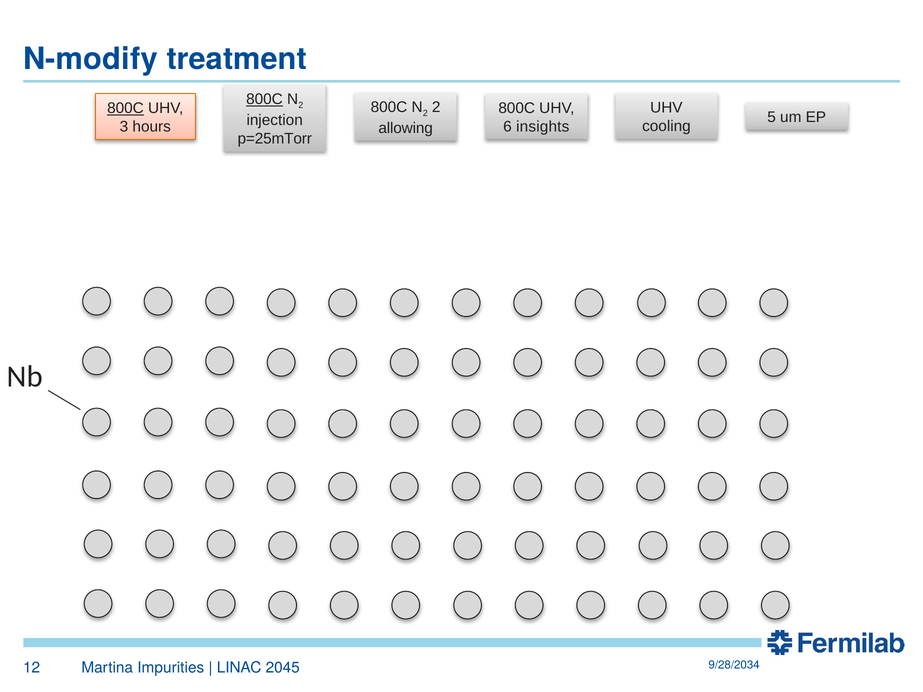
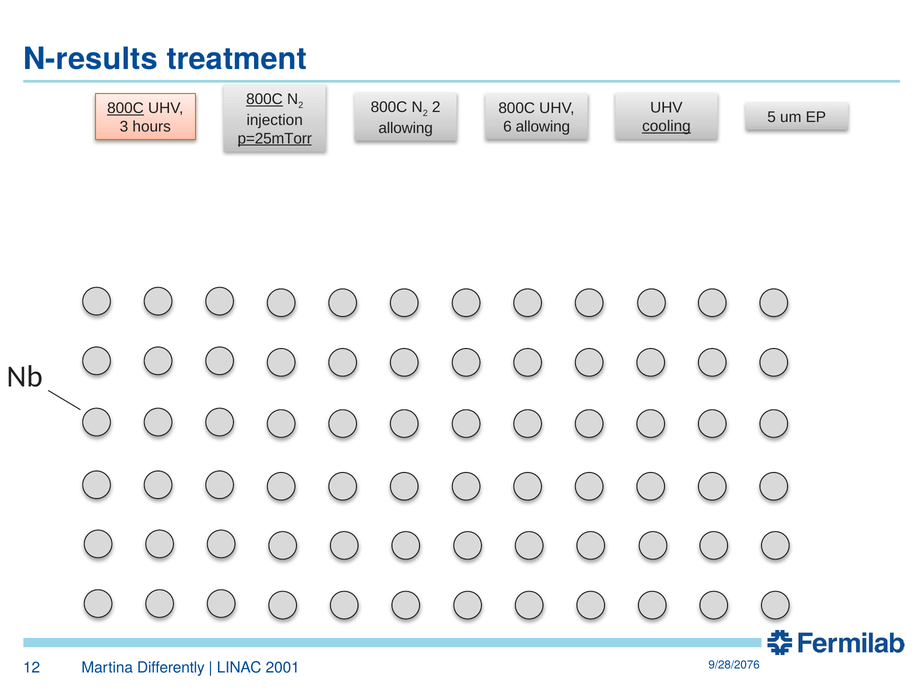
N-modify: N-modify -> N-results
cooling underline: none -> present
6 insights: insights -> allowing
p=25mTorr underline: none -> present
9/28/2034: 9/28/2034 -> 9/28/2076
Impurities: Impurities -> Differently
2045: 2045 -> 2001
